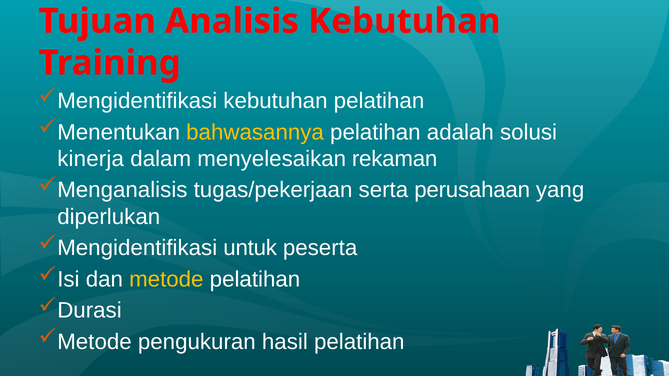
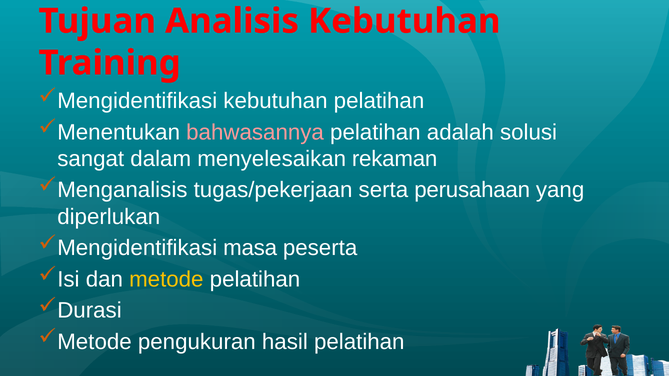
bahwasannya colour: yellow -> pink
kinerja: kinerja -> sangat
untuk: untuk -> masa
